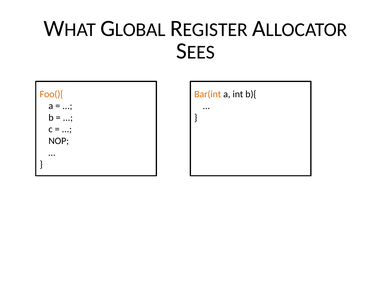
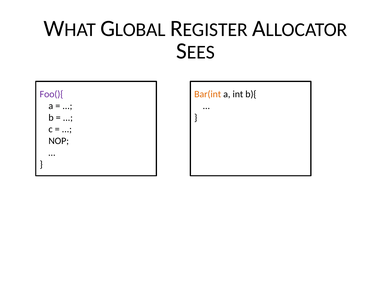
Foo(){ colour: orange -> purple
